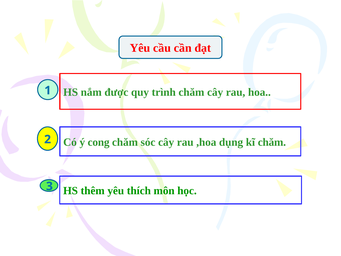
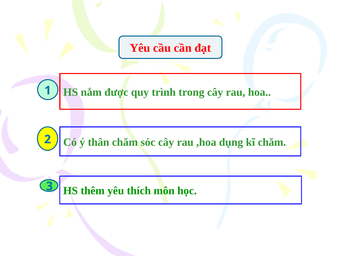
trình chăm: chăm -> trong
cong: cong -> thân
